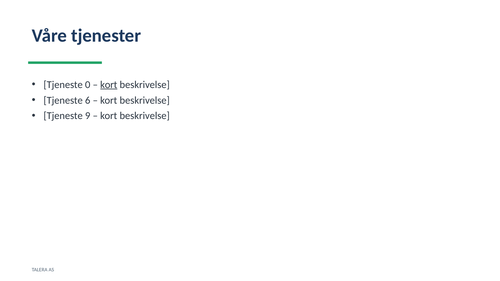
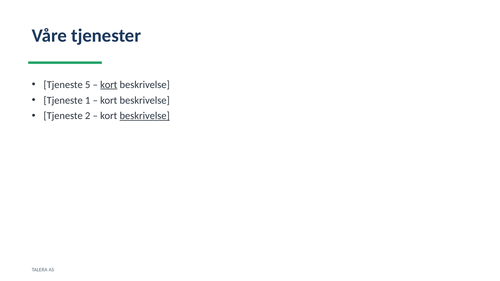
0: 0 -> 5
6: 6 -> 1
9: 9 -> 2
beskrivelse at (145, 116) underline: none -> present
